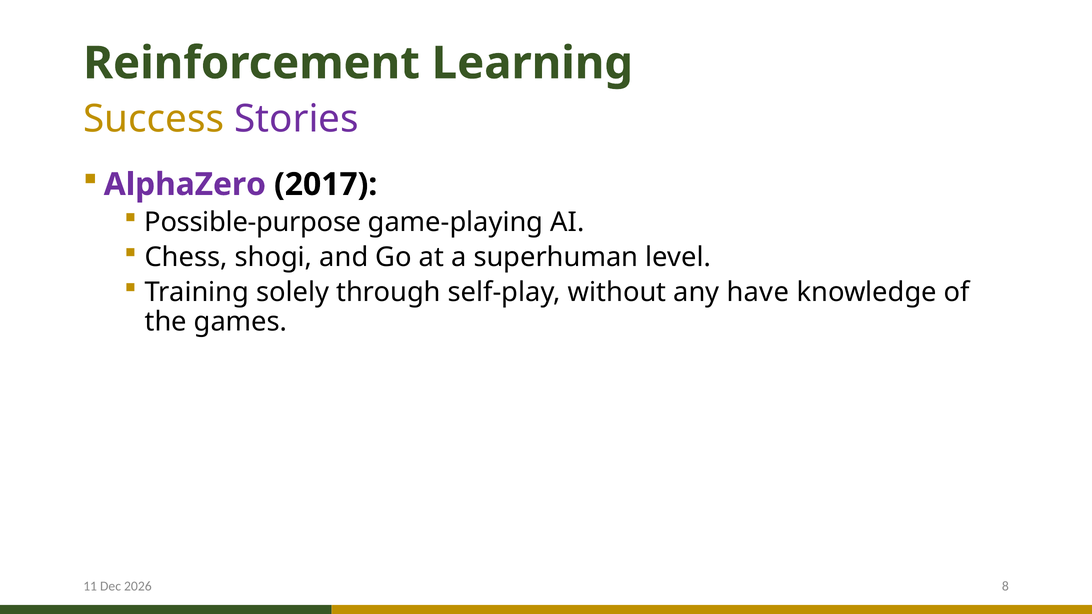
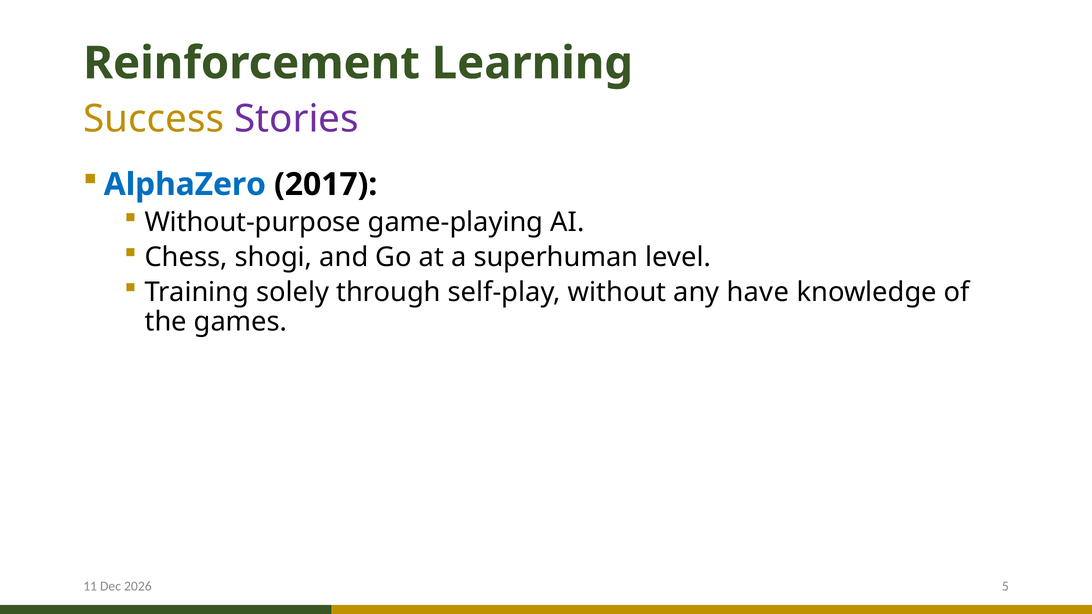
AlphaZero colour: purple -> blue
Possible-purpose: Possible-purpose -> Without-purpose
8: 8 -> 5
